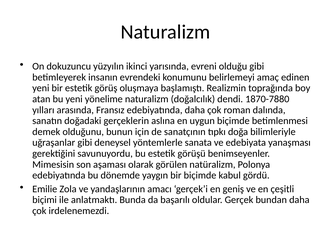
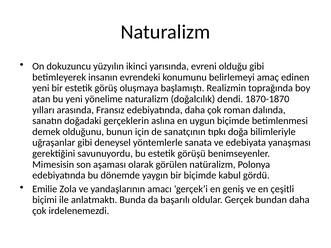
1870-7880: 1870-7880 -> 1870-1870
